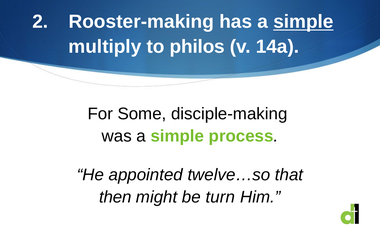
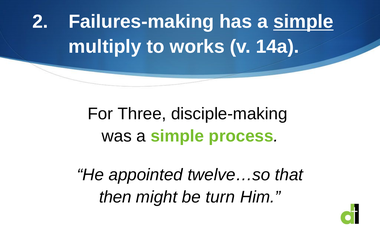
Rooster-making: Rooster-making -> Failures-making
philos: philos -> works
Some: Some -> Three
